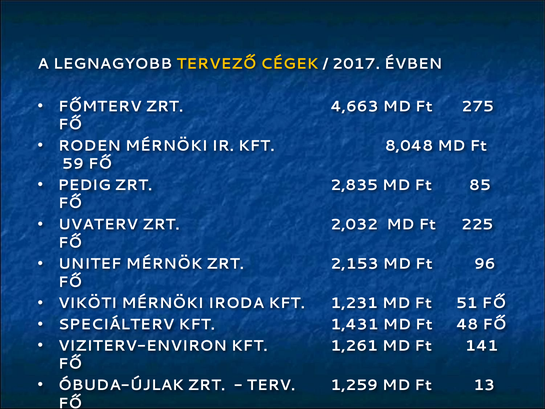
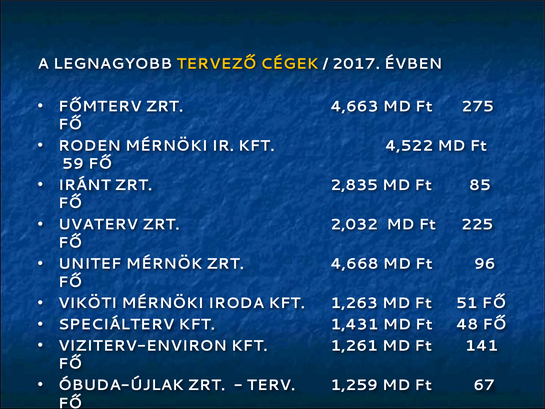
8,048: 8,048 -> 4,522
PEDIG: PEDIG -> IRÁNT
2,153: 2,153 -> 4,668
1,231: 1,231 -> 1,263
13: 13 -> 67
